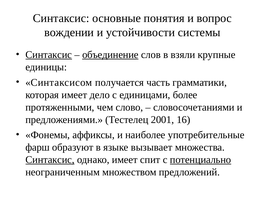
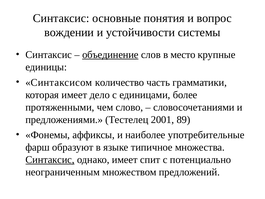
Синтаксис at (49, 55) underline: present -> none
взяли: взяли -> место
получается: получается -> количество
16: 16 -> 89
вызывает: вызывает -> типичное
потенциально underline: present -> none
